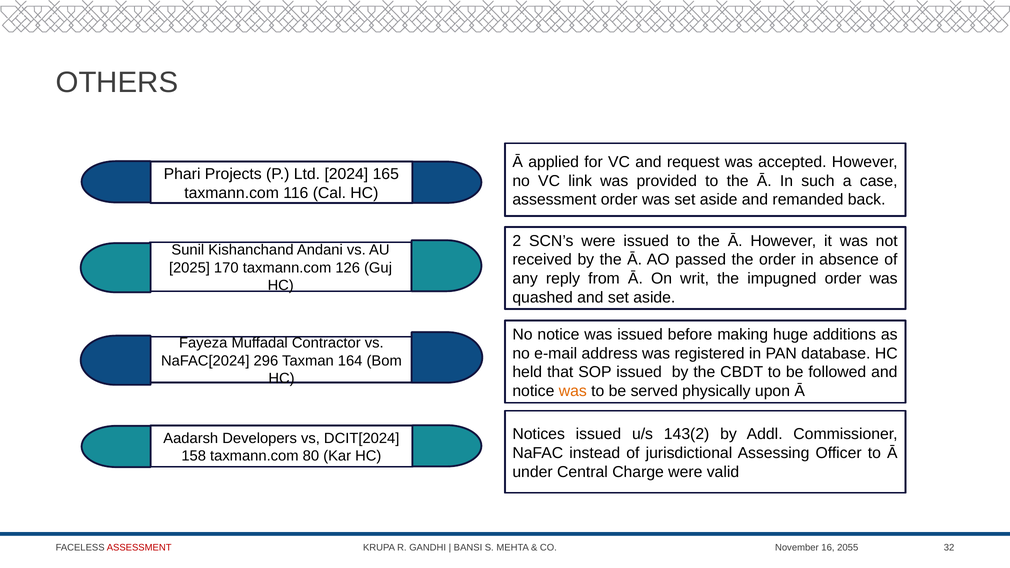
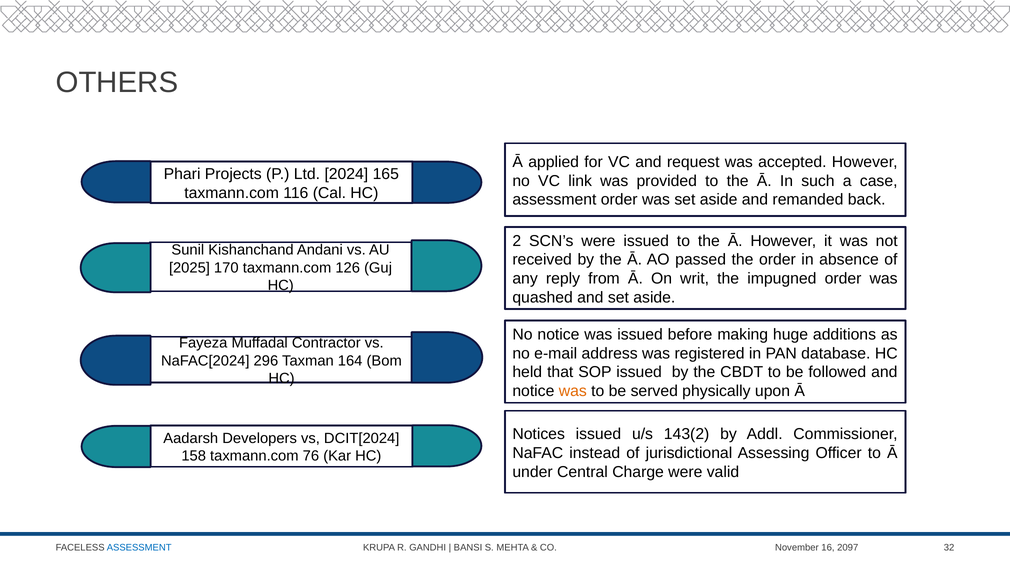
80: 80 -> 76
ASSESSMENT at (139, 548) colour: red -> blue
2055: 2055 -> 2097
